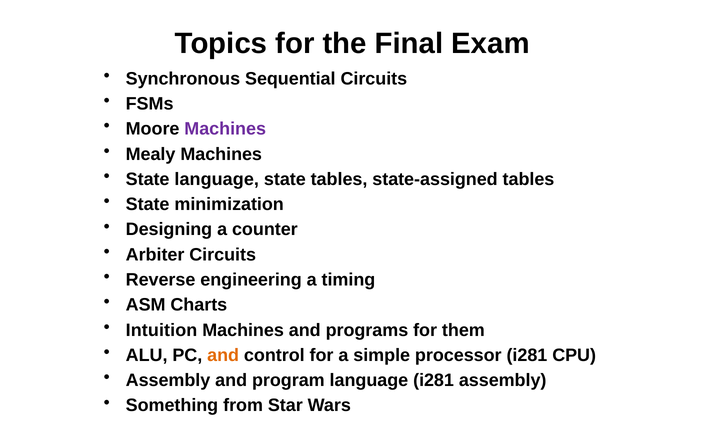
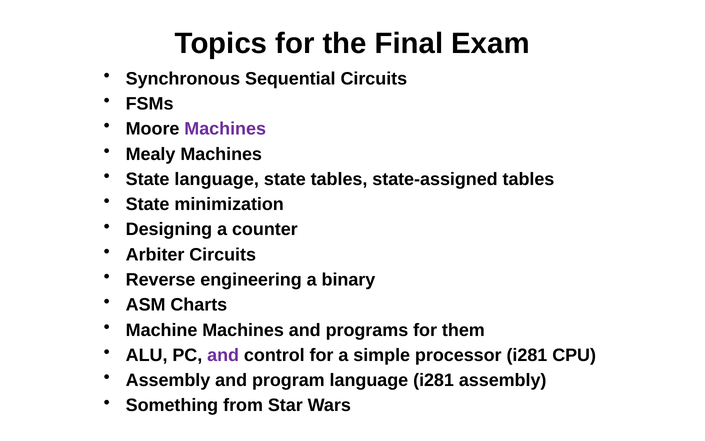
timing: timing -> binary
Intuition: Intuition -> Machine
and at (223, 355) colour: orange -> purple
